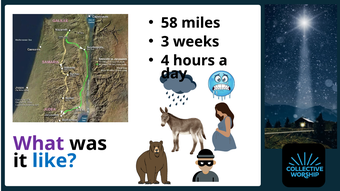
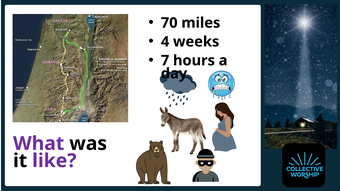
58: 58 -> 70
3: 3 -> 4
4: 4 -> 7
like colour: blue -> purple
